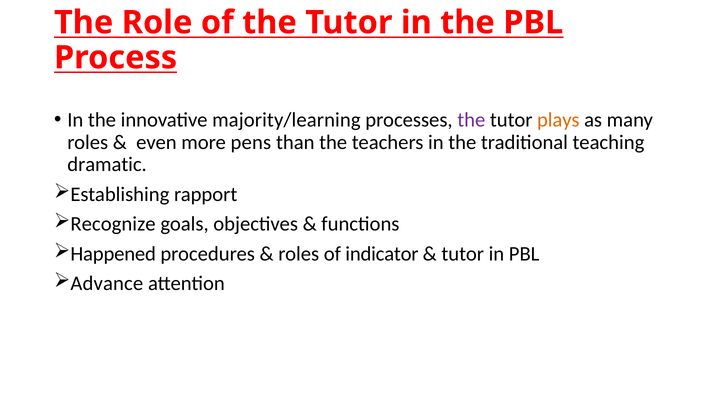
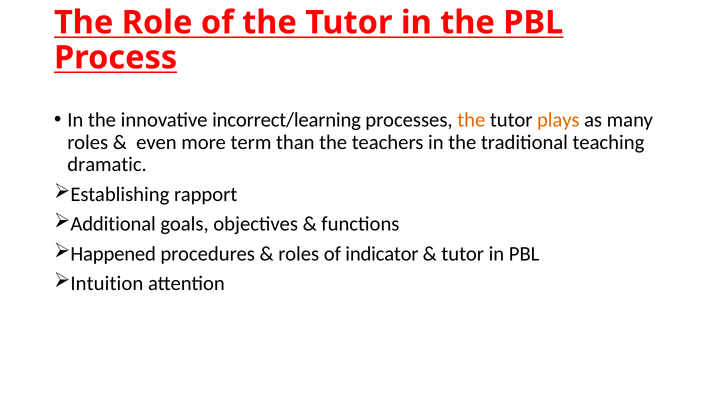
majority/learning: majority/learning -> incorrect/learning
the at (471, 120) colour: purple -> orange
pens: pens -> term
Recognize: Recognize -> Additional
Advance: Advance -> Intuition
